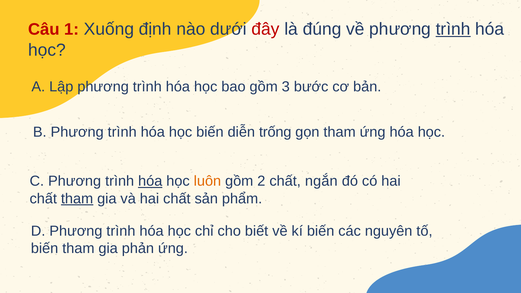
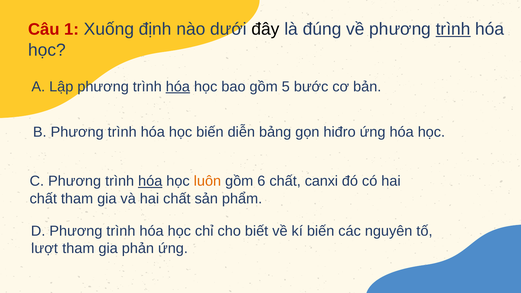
đây colour: red -> black
hóa at (178, 87) underline: none -> present
3: 3 -> 5
trống: trống -> bảng
gọn tham: tham -> hiđro
2: 2 -> 6
ngắn: ngắn -> canxi
tham at (77, 199) underline: present -> none
biến at (45, 249): biến -> lượt
